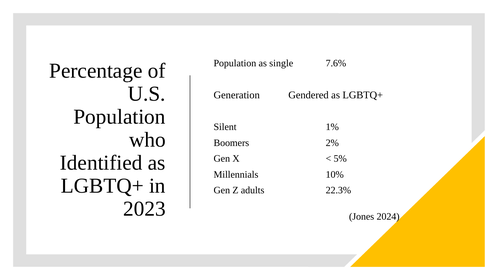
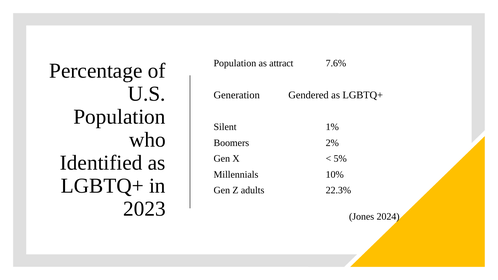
single: single -> attract
